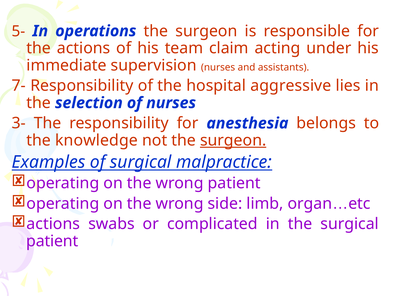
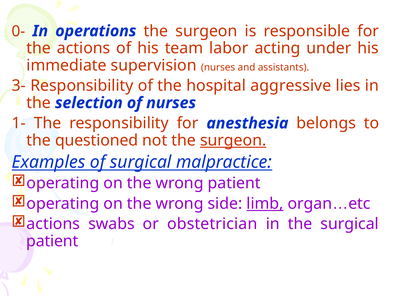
5-: 5- -> 0-
claim: claim -> labor
7-: 7- -> 3-
3-: 3- -> 1-
knowledge: knowledge -> questioned
limb underline: none -> present
complicated: complicated -> obstetrician
